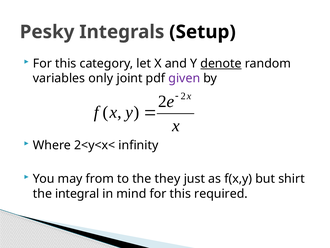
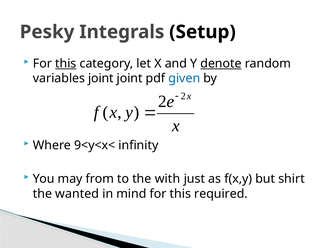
this at (66, 63) underline: none -> present
variables only: only -> joint
given colour: purple -> blue
2<y<x<: 2<y<x< -> 9<y<x<
they: they -> with
integral: integral -> wanted
